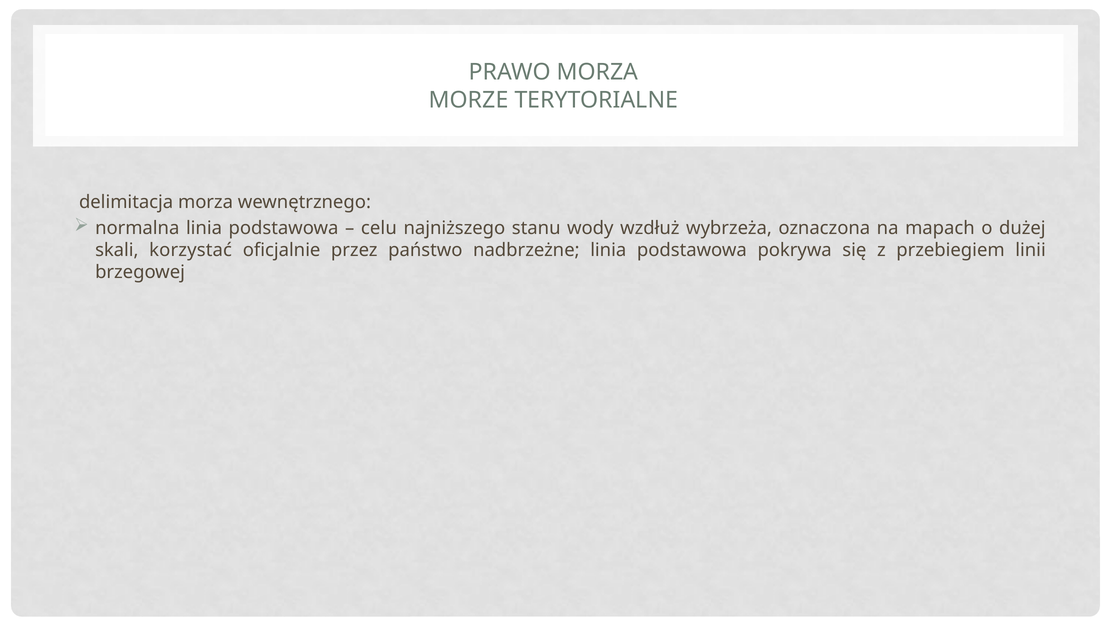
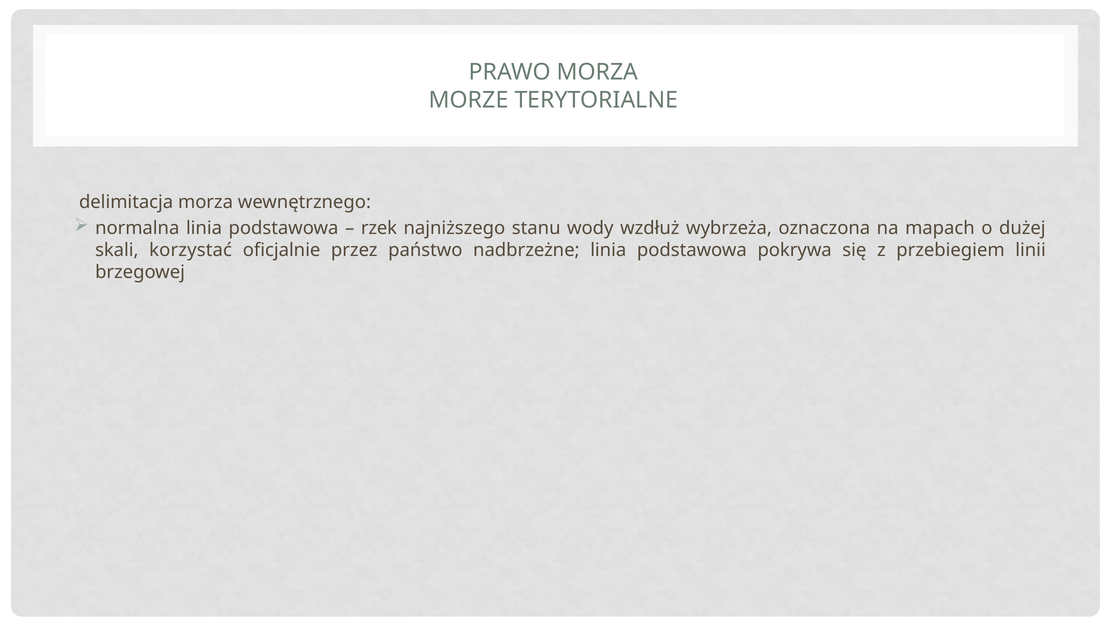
celu: celu -> rzek
